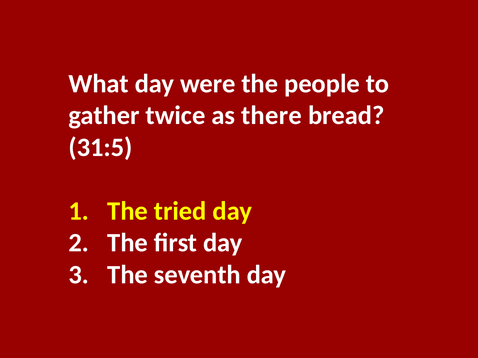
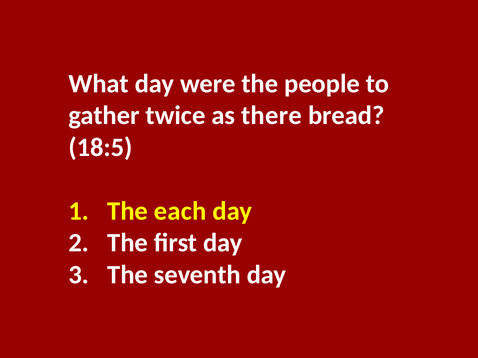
31:5: 31:5 -> 18:5
tried: tried -> each
